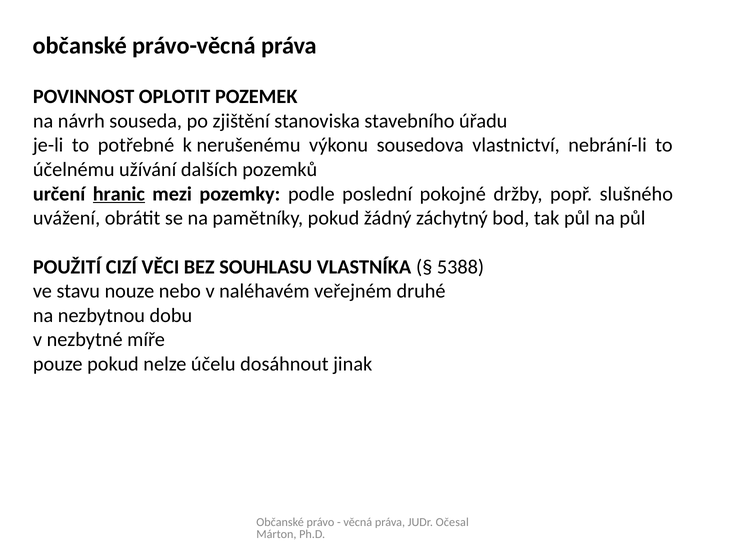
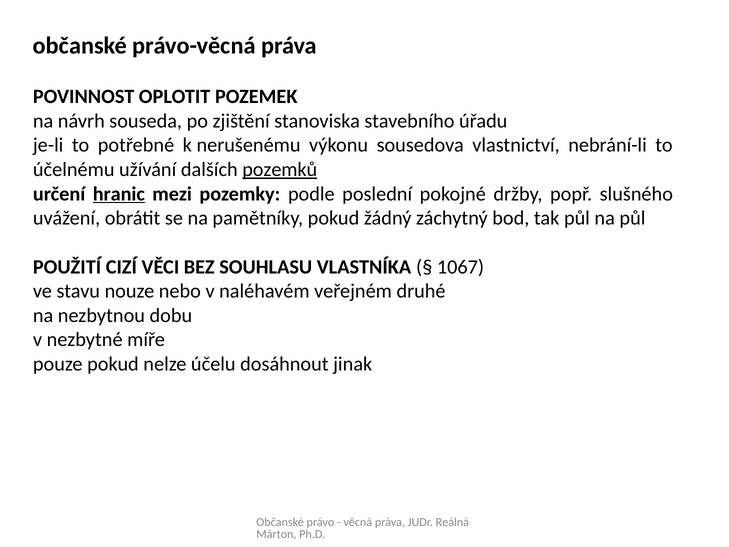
pozemků underline: none -> present
5388: 5388 -> 1067
Očesal: Očesal -> Reálná
